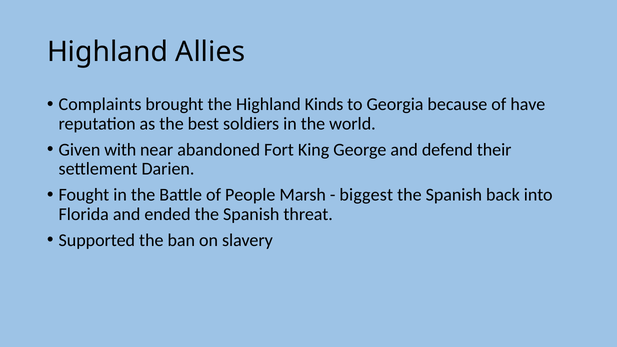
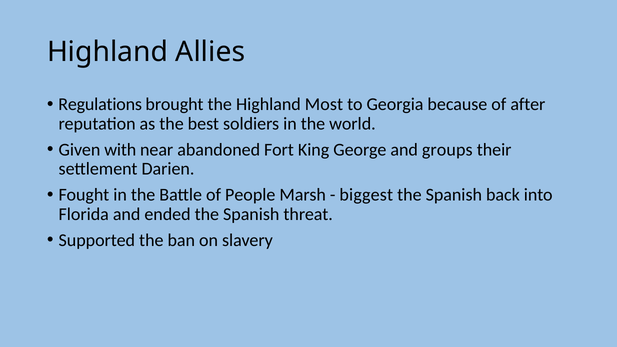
Complaints: Complaints -> Regulations
Kinds: Kinds -> Most
have: have -> after
defend: defend -> groups
